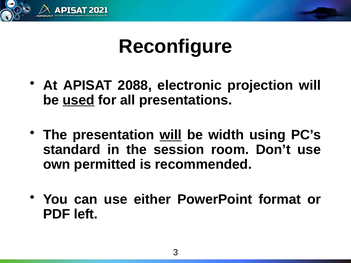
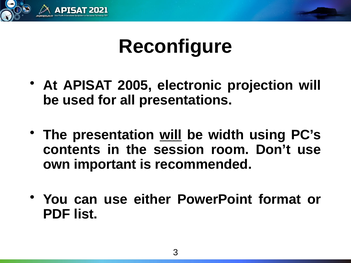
2088: 2088 -> 2005
used underline: present -> none
standard: standard -> contents
permitted: permitted -> important
left: left -> list
